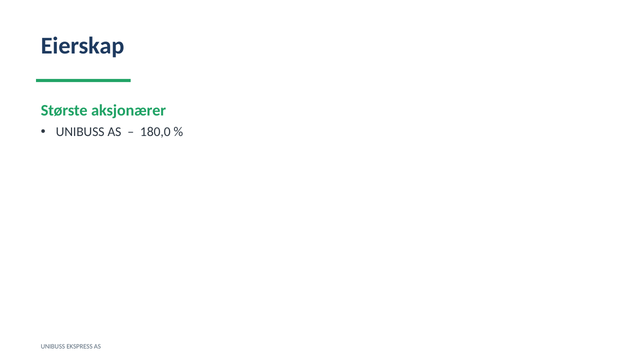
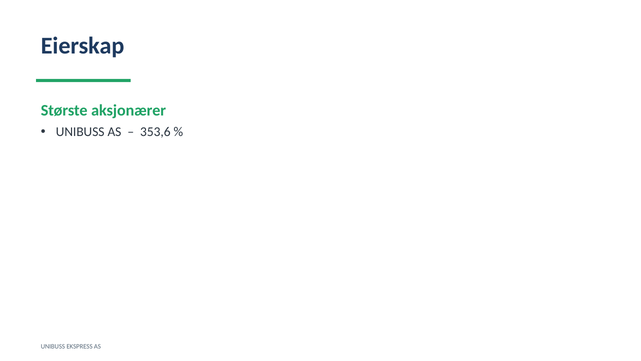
180,0: 180,0 -> 353,6
